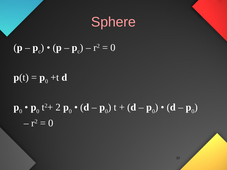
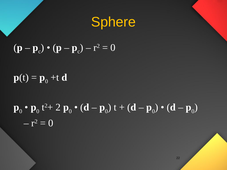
Sphere colour: pink -> yellow
